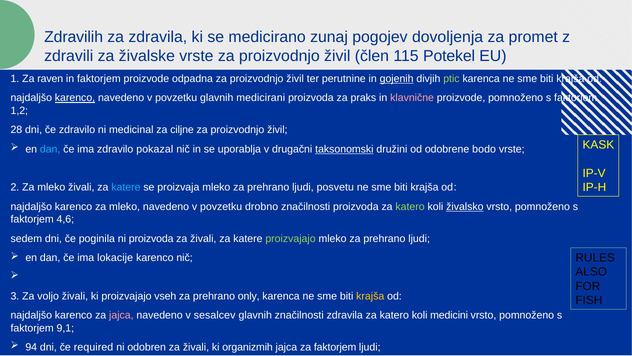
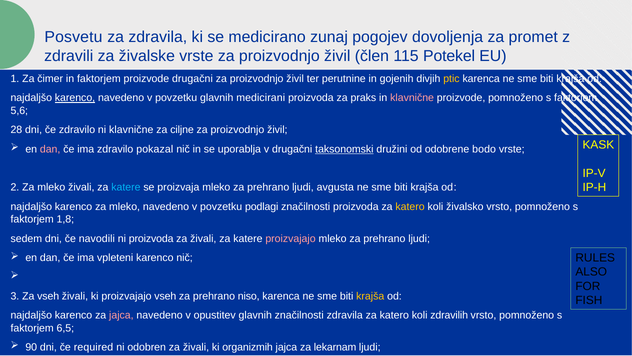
Zdravilih: Zdravilih -> Posvetu
raven: raven -> čimer
proizvode odpadna: odpadna -> drugačni
gojenih underline: present -> none
ptic colour: light green -> yellow
1,2: 1,2 -> 5,6
ni medicinal: medicinal -> klavnične
dan at (50, 149) colour: light blue -> pink
posvetu: posvetu -> avgusta
drobno: drobno -> podlagi
katero at (410, 207) colour: light green -> yellow
živalsko underline: present -> none
4,6: 4,6 -> 1,8
poginila: poginila -> navodili
proizvajajo at (290, 239) colour: light green -> pink
lokacije: lokacije -> vpleteni
Za voljo: voljo -> vseh
only: only -> niso
sesalcev: sesalcev -> opustitev
medicini: medicini -> zdravilih
9,1: 9,1 -> 6,5
94: 94 -> 90
za faktorjem: faktorjem -> lekarnam
